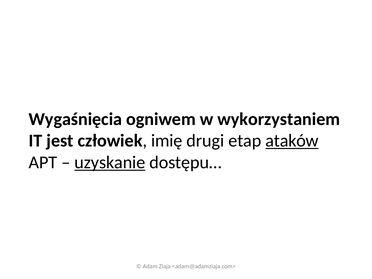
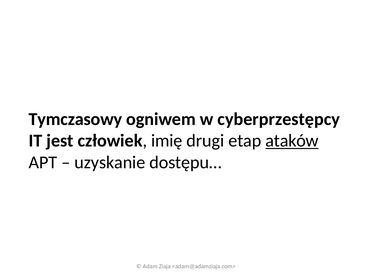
Wygaśnięcia: Wygaśnięcia -> Tymczasowy
wykorzystaniem: wykorzystaniem -> cyberprzestępcy
uzyskanie underline: present -> none
